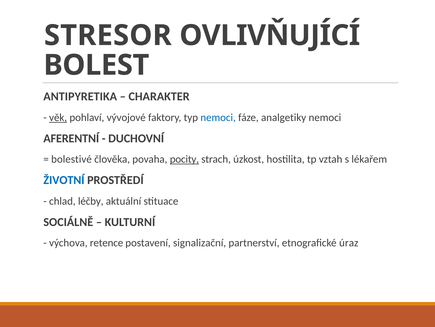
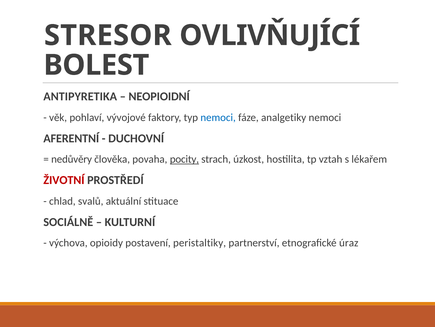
CHARAKTER: CHARAKTER -> NEOPIOIDNÍ
věk underline: present -> none
bolestivé: bolestivé -> nedůvěry
ŽIVOTNÍ colour: blue -> red
léčby: léčby -> svalů
retence: retence -> opioidy
signalizační: signalizační -> peristaltiky
